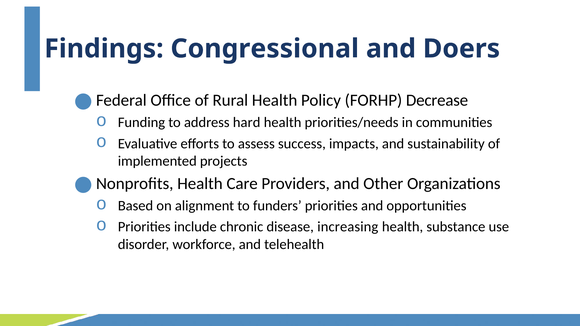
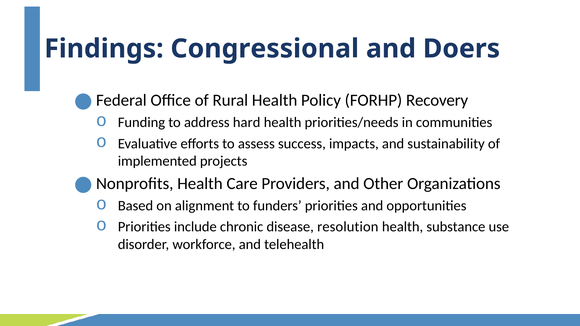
Decrease: Decrease -> Recovery
increasing: increasing -> resolution
